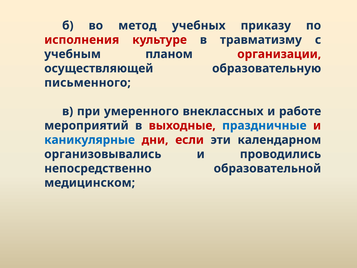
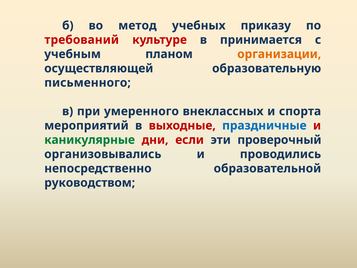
исполнения: исполнения -> требований
травматизму: травматизму -> принимается
организации colour: red -> orange
работе: работе -> спорта
каникулярные colour: blue -> green
календарном: календарном -> проверочный
медицинском: медицинском -> руководством
